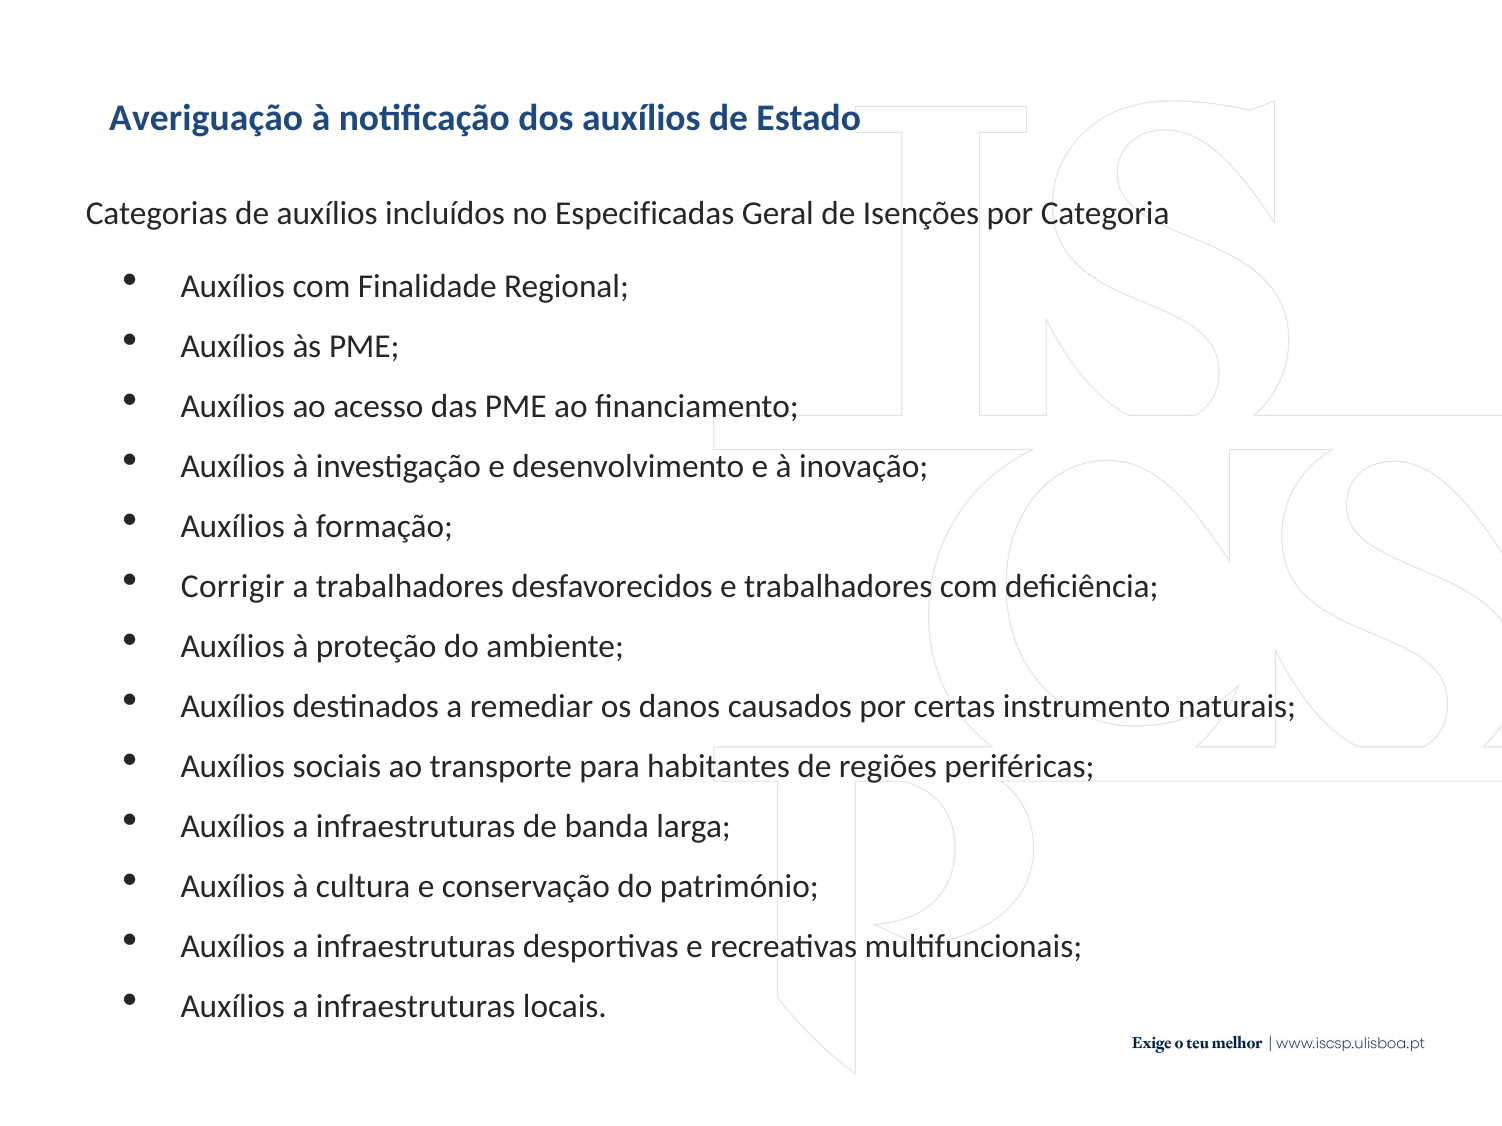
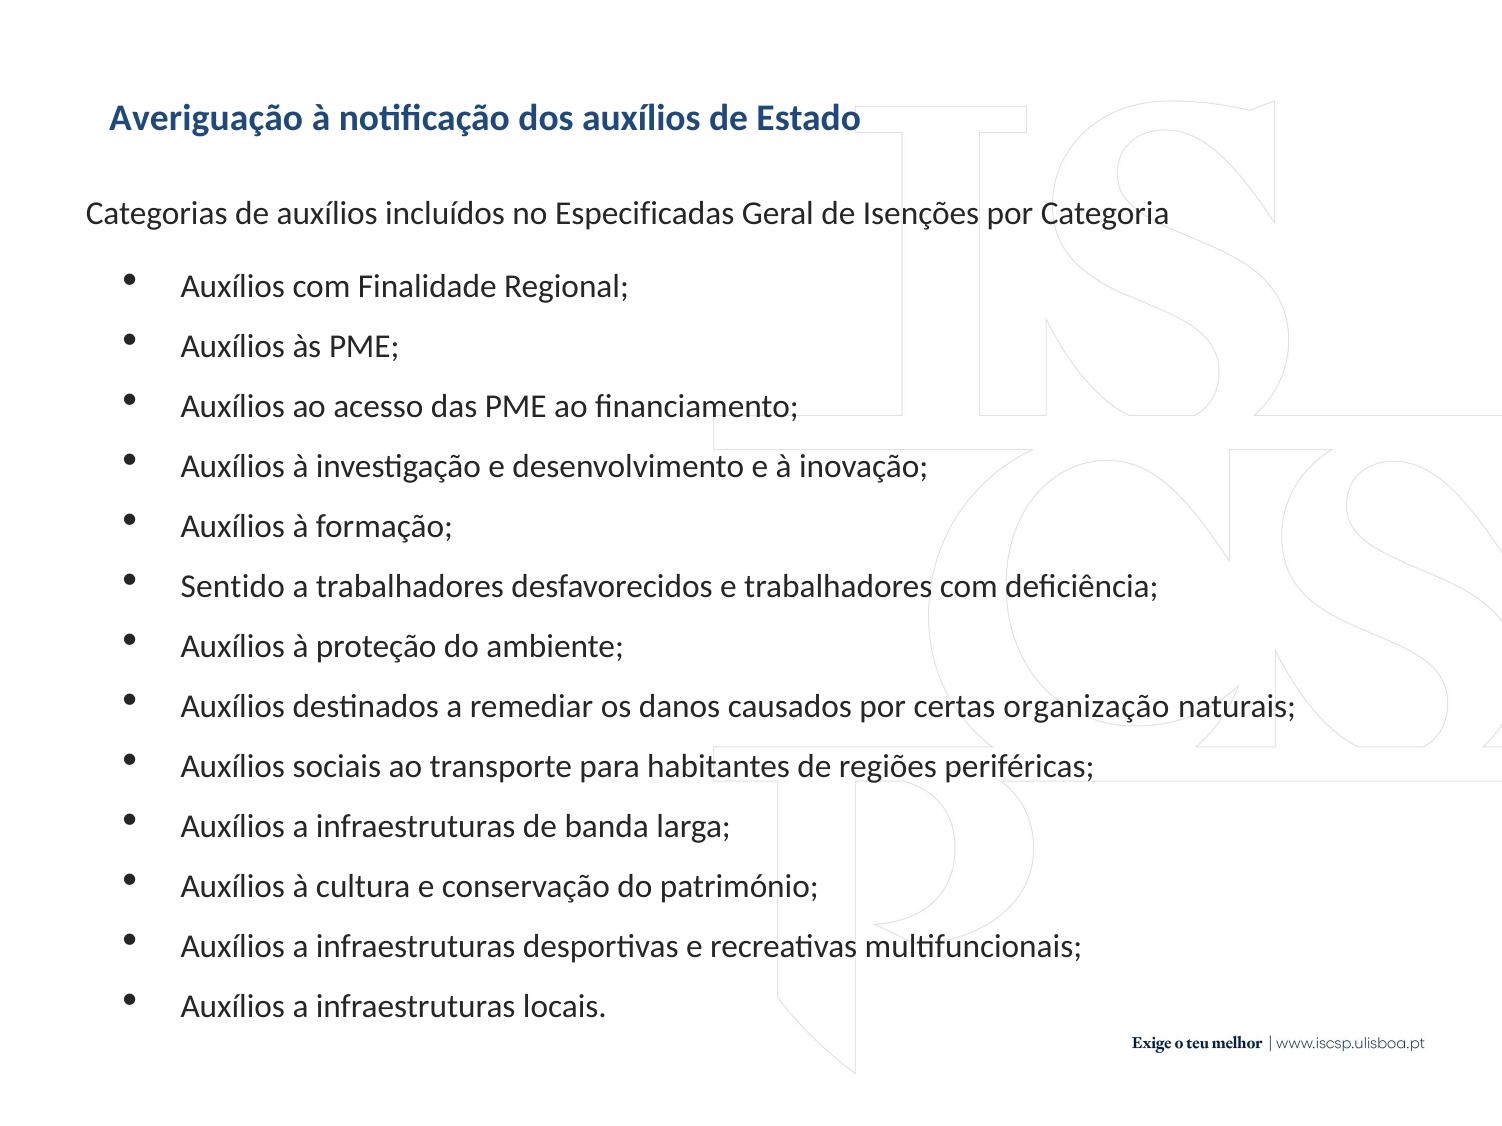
Corrigir: Corrigir -> Sentido
instrumento: instrumento -> organização
